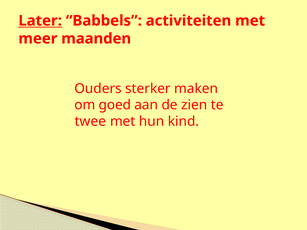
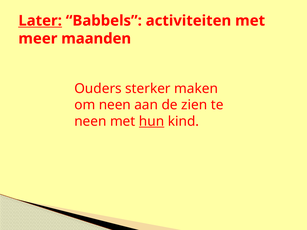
om goed: goed -> neen
twee at (90, 121): twee -> neen
hun underline: none -> present
